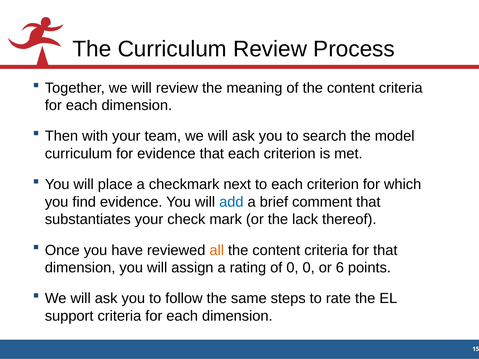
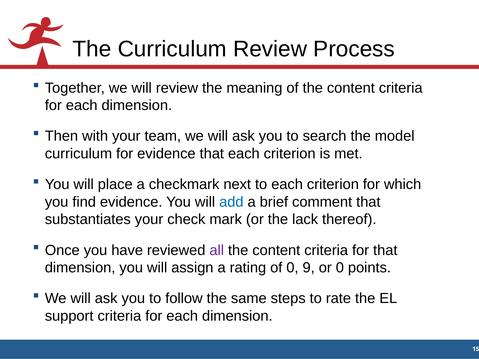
all colour: orange -> purple
0 0: 0 -> 9
or 6: 6 -> 0
